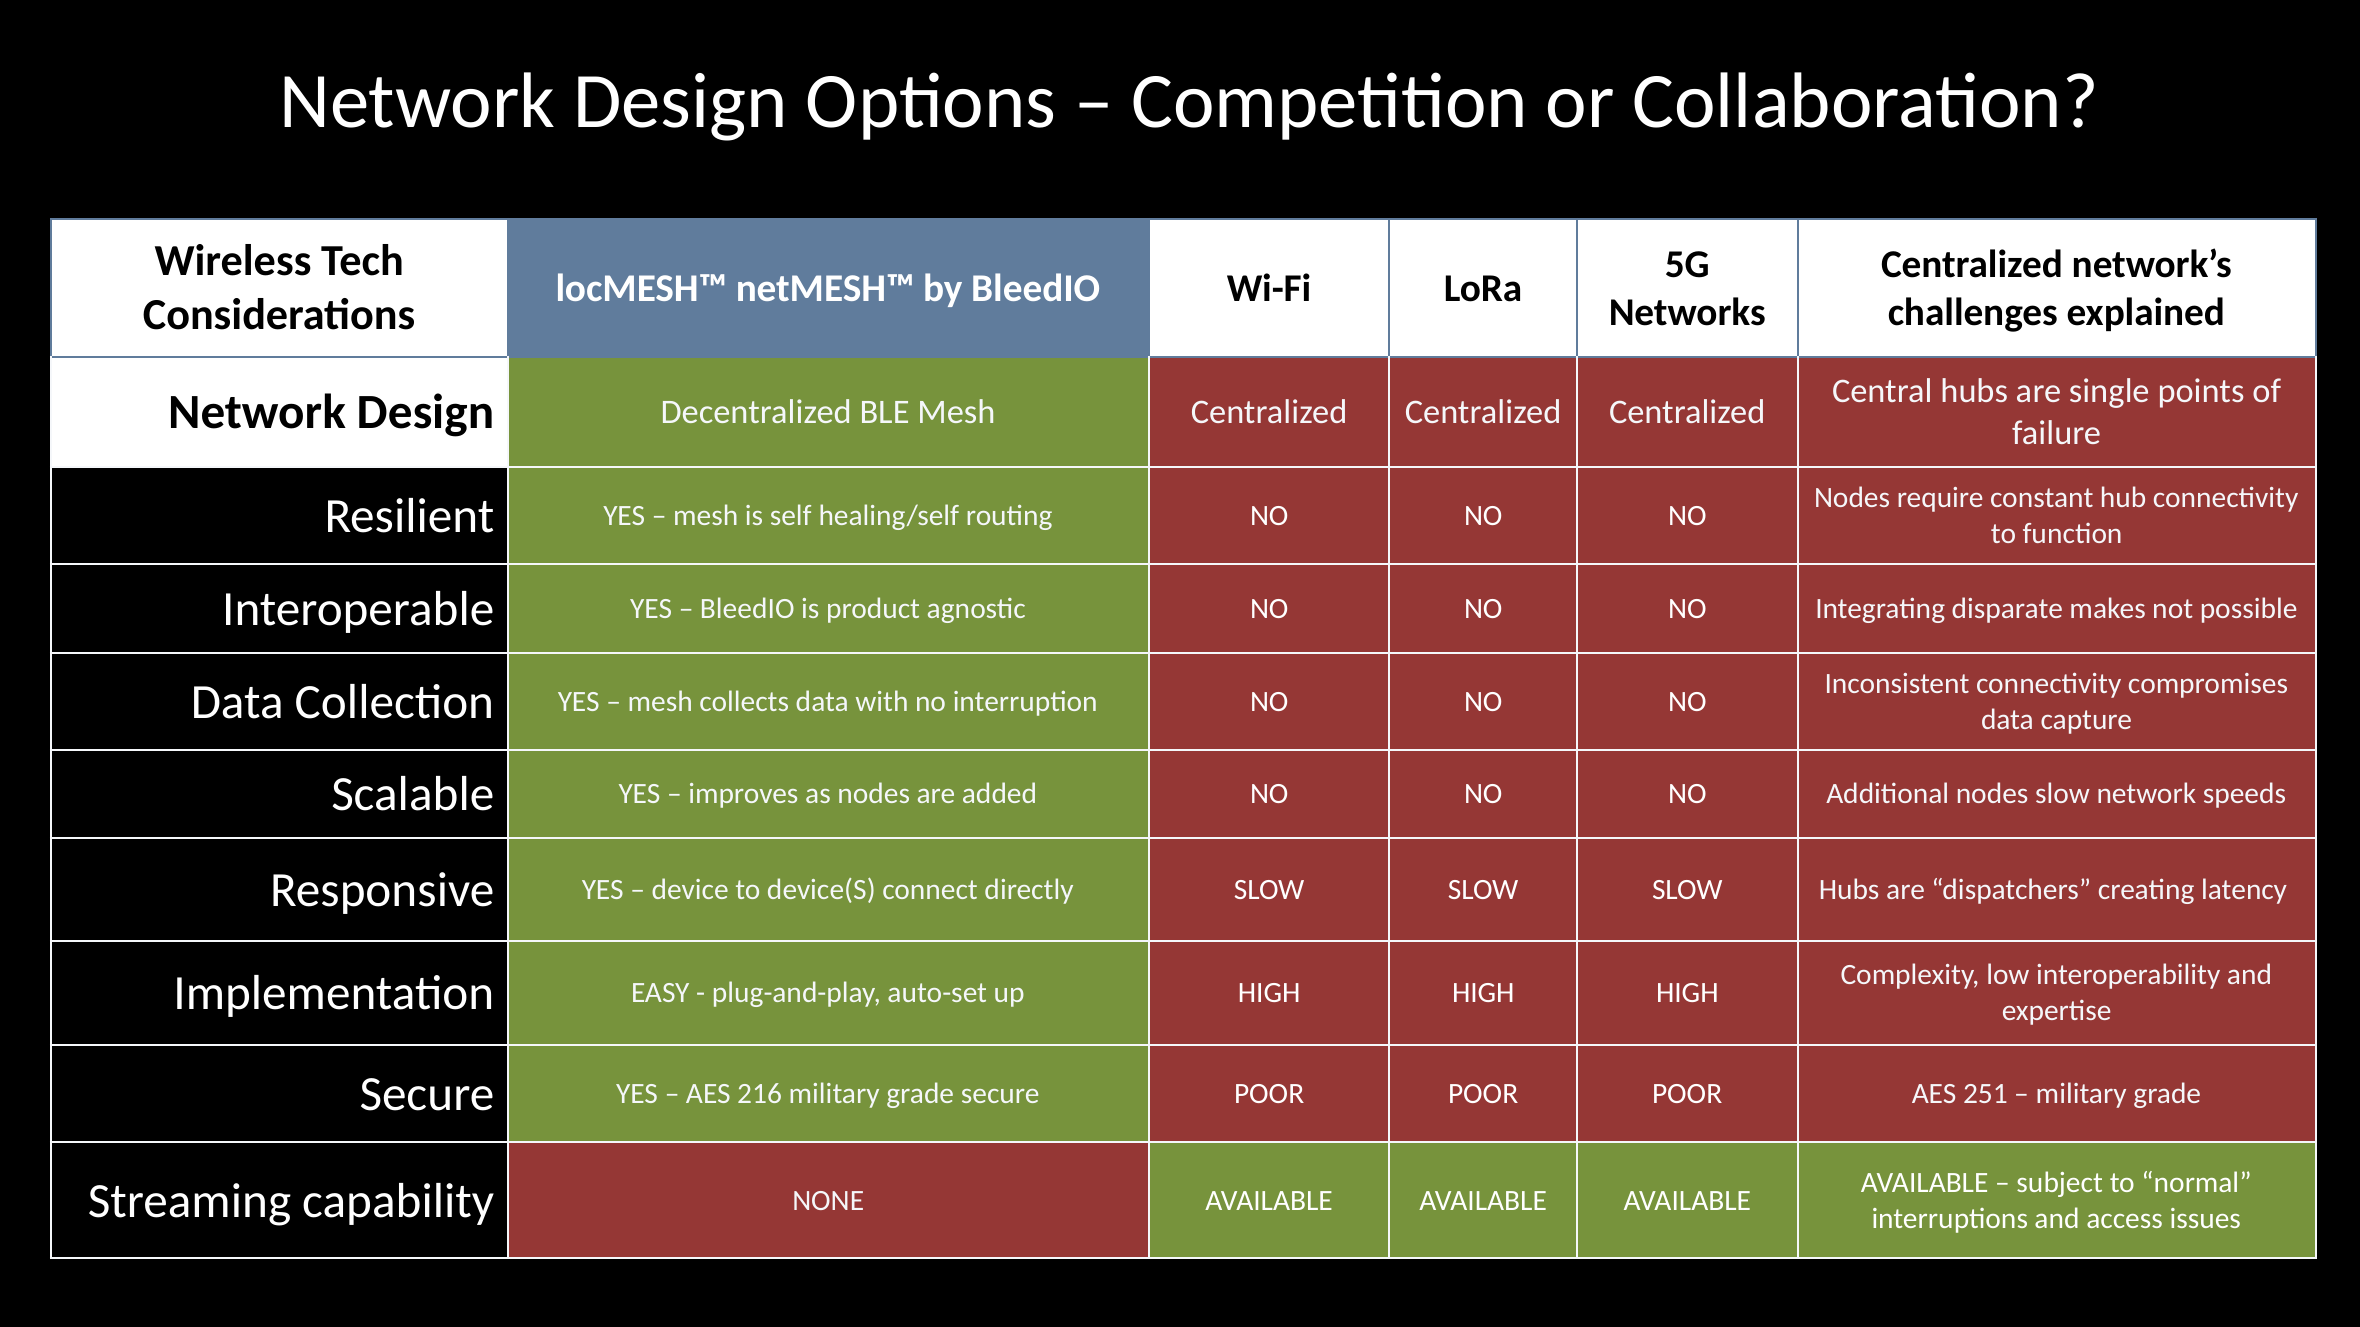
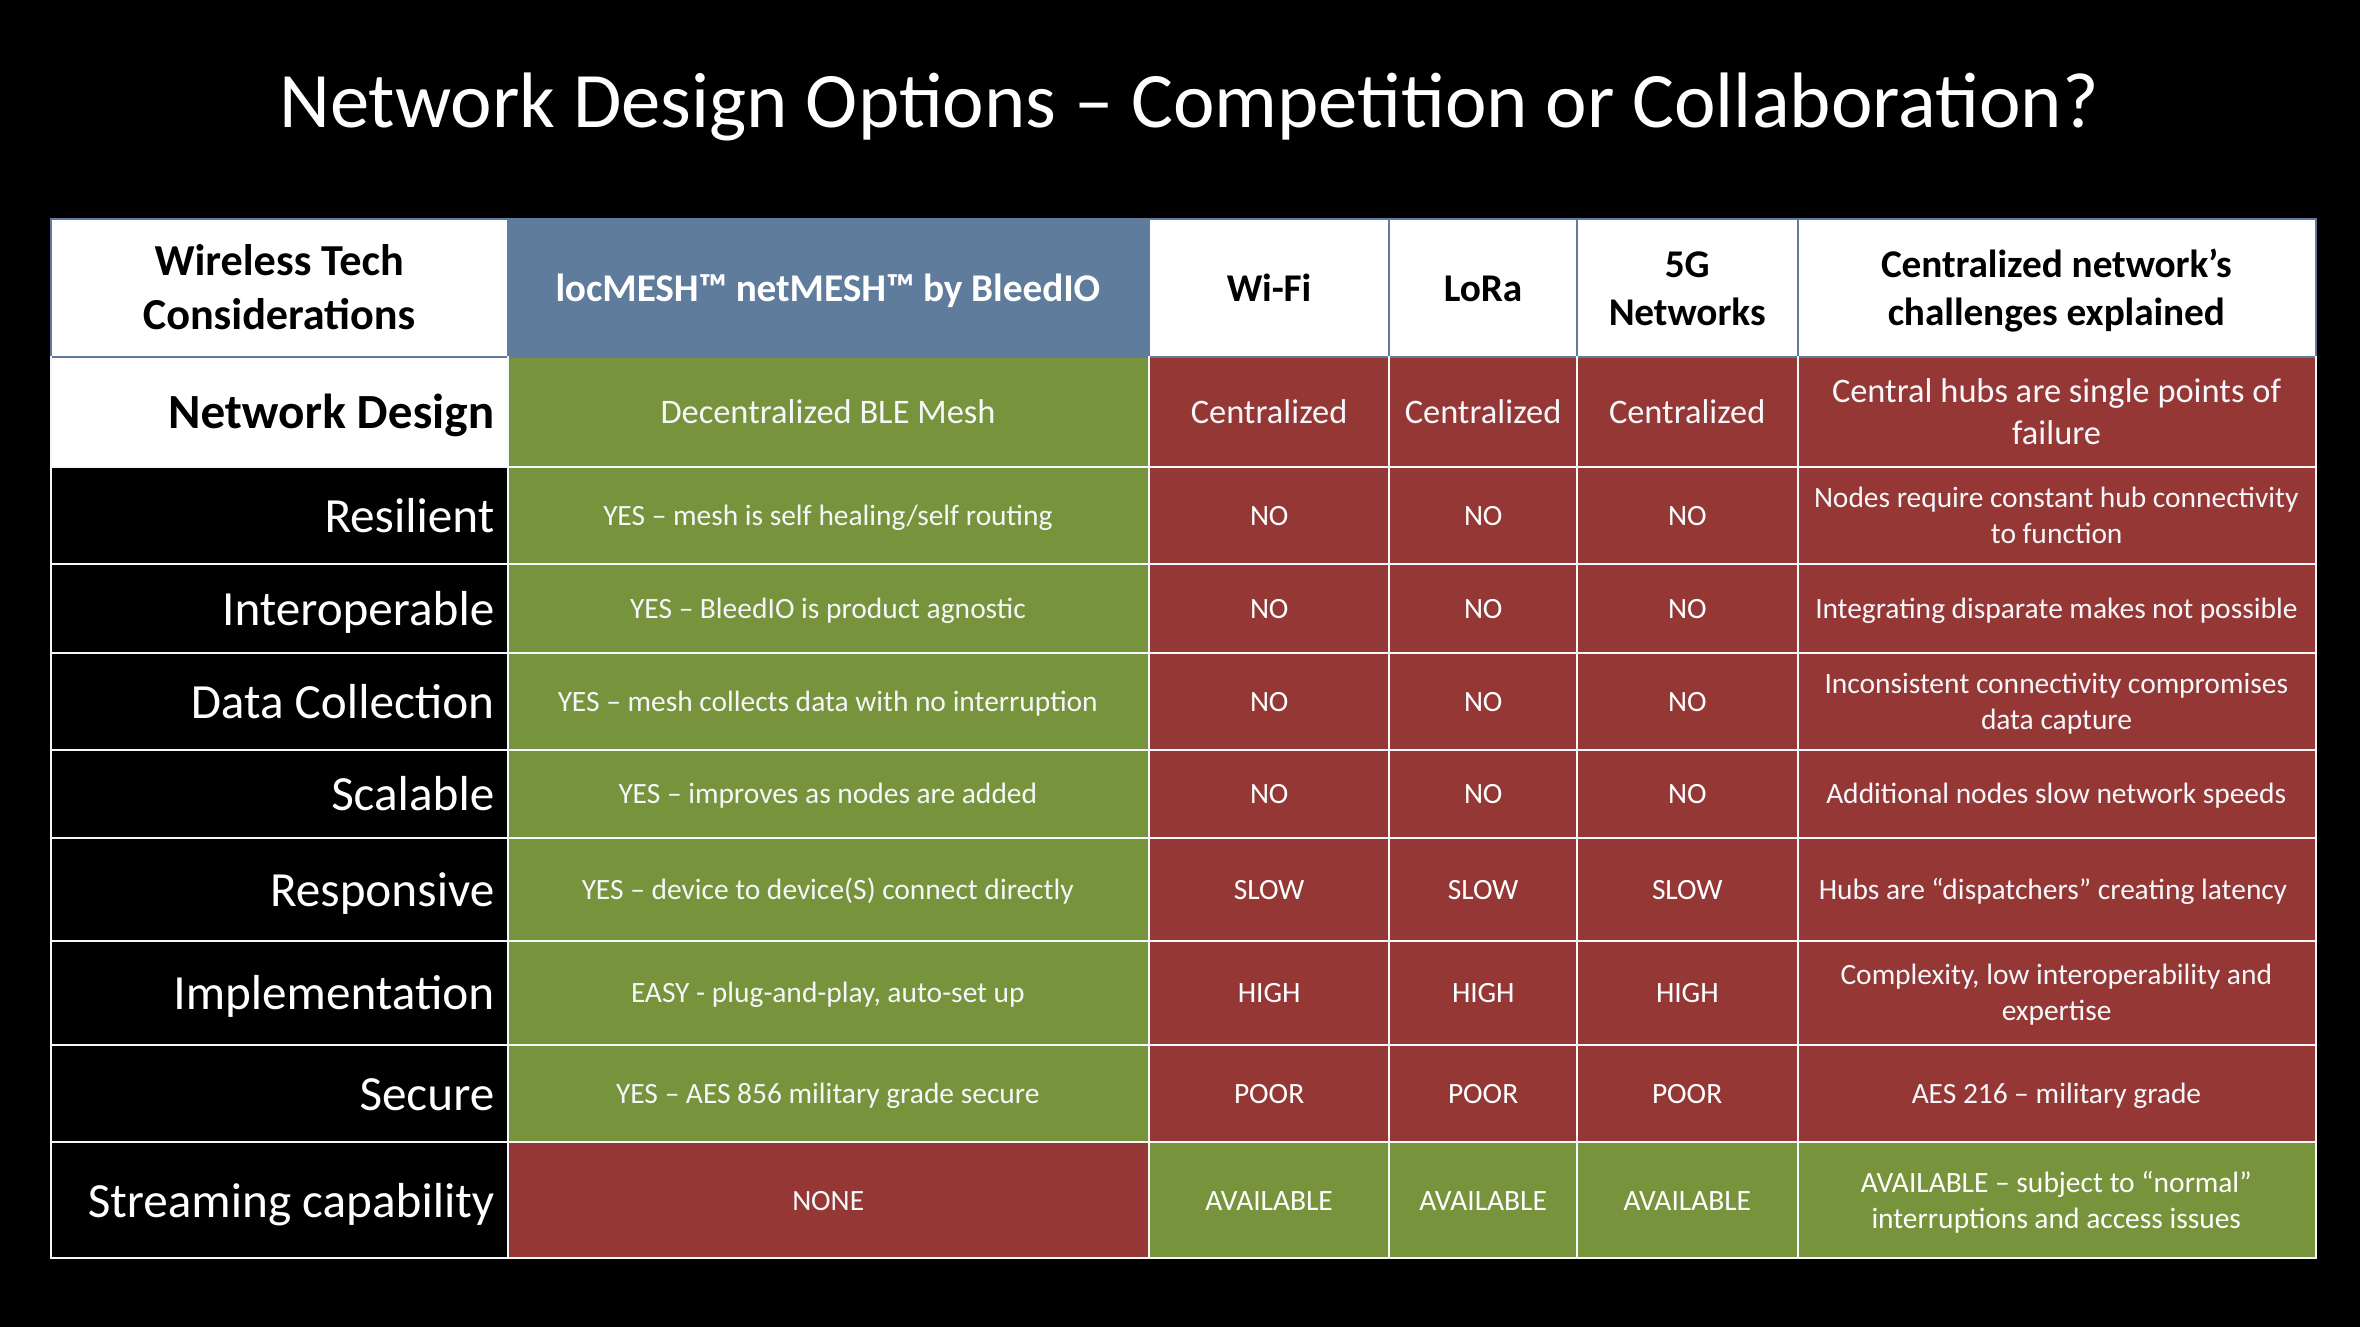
216: 216 -> 856
251: 251 -> 216
